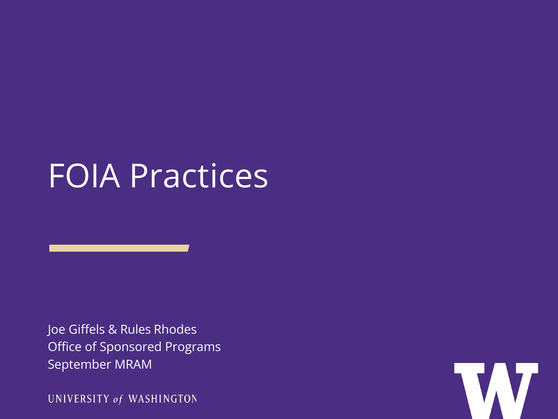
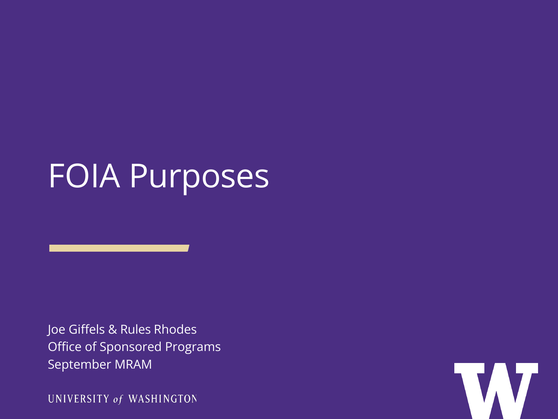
Practices: Practices -> Purposes
